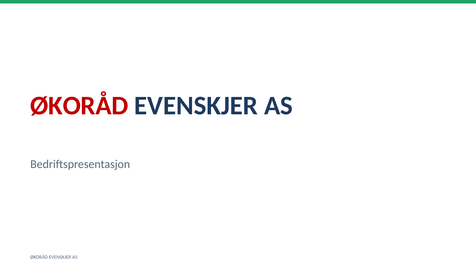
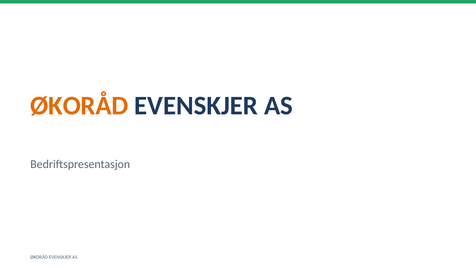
ØKORÅD at (79, 106) colour: red -> orange
